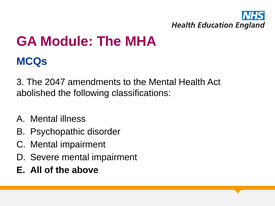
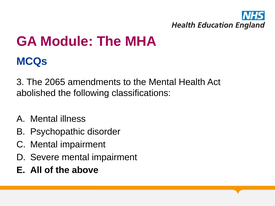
2047: 2047 -> 2065
